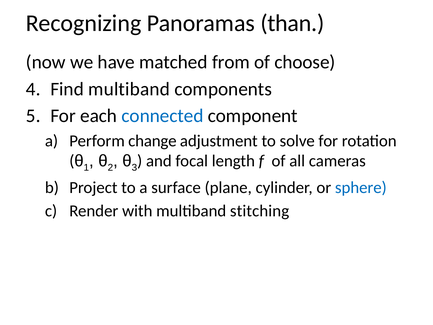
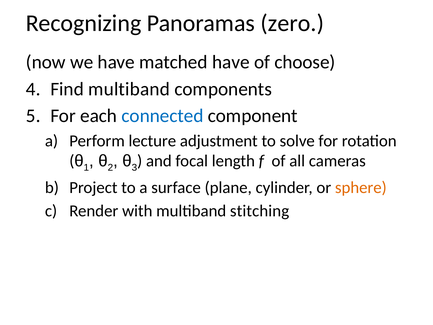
than: than -> zero
matched from: from -> have
change: change -> lecture
sphere colour: blue -> orange
